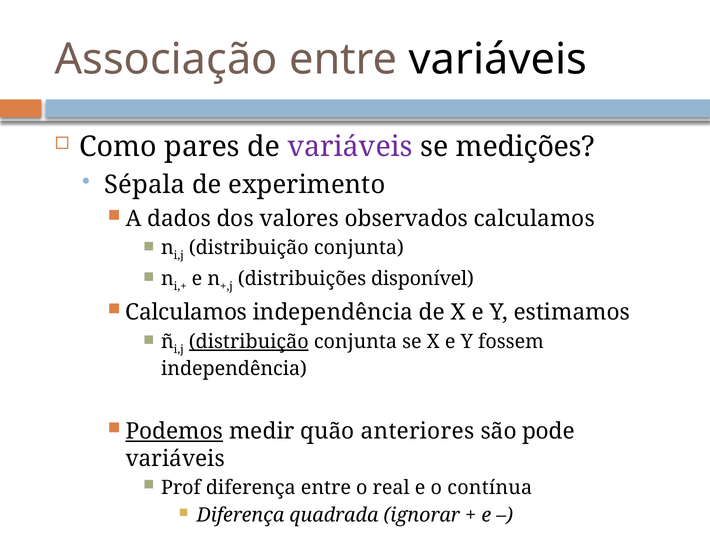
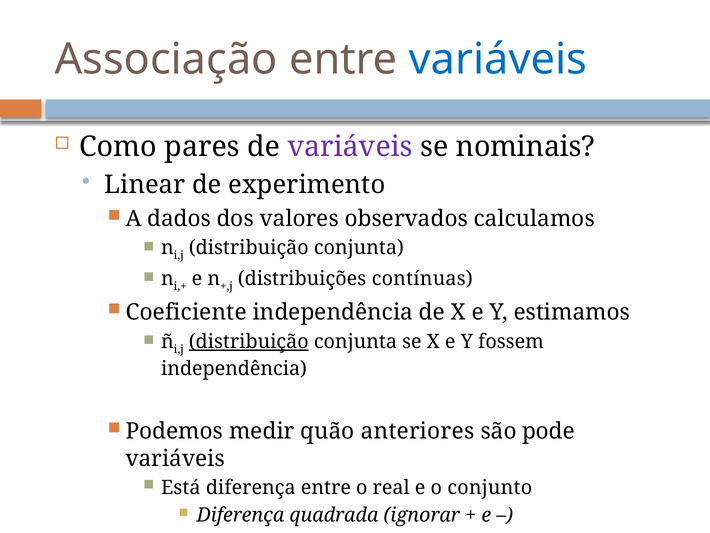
variáveis at (498, 59) colour: black -> blue
medições: medições -> nominais
Sépala: Sépala -> Linear
disponível: disponível -> contínuas
Calculamos at (186, 312): Calculamos -> Coeficiente
Podemos underline: present -> none
Prof: Prof -> Está
contínua: contínua -> conjunto
